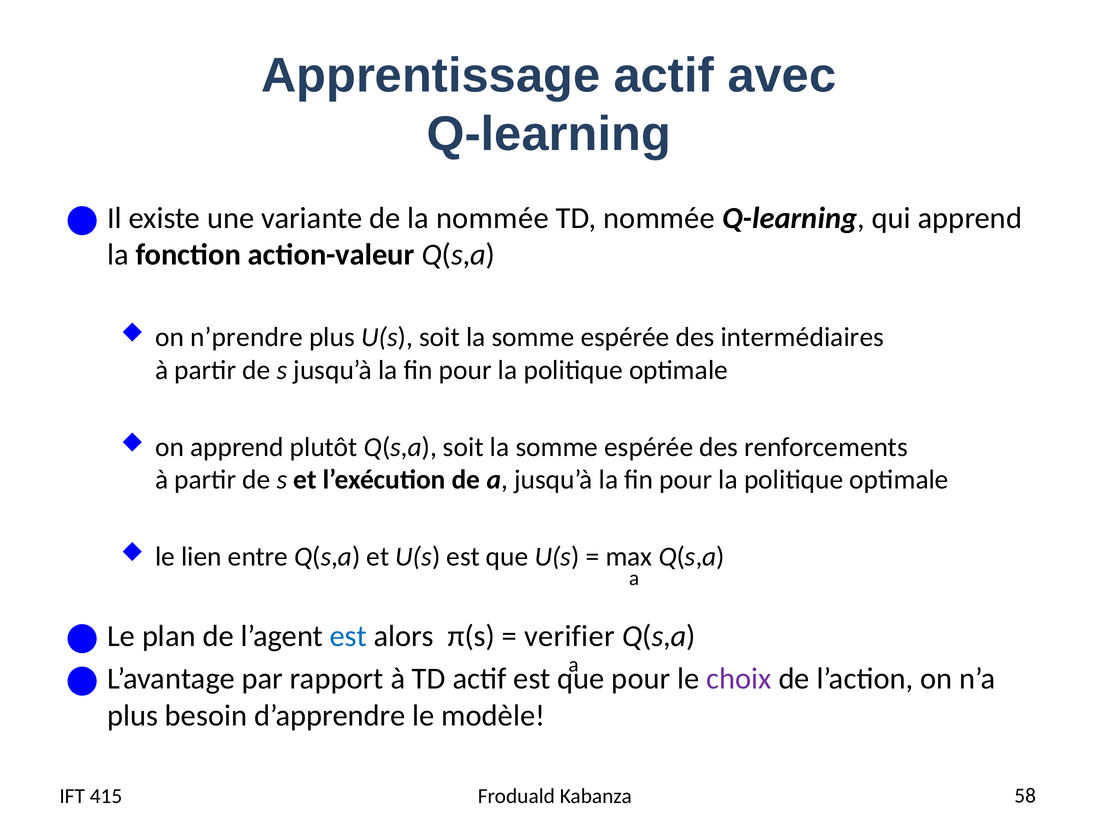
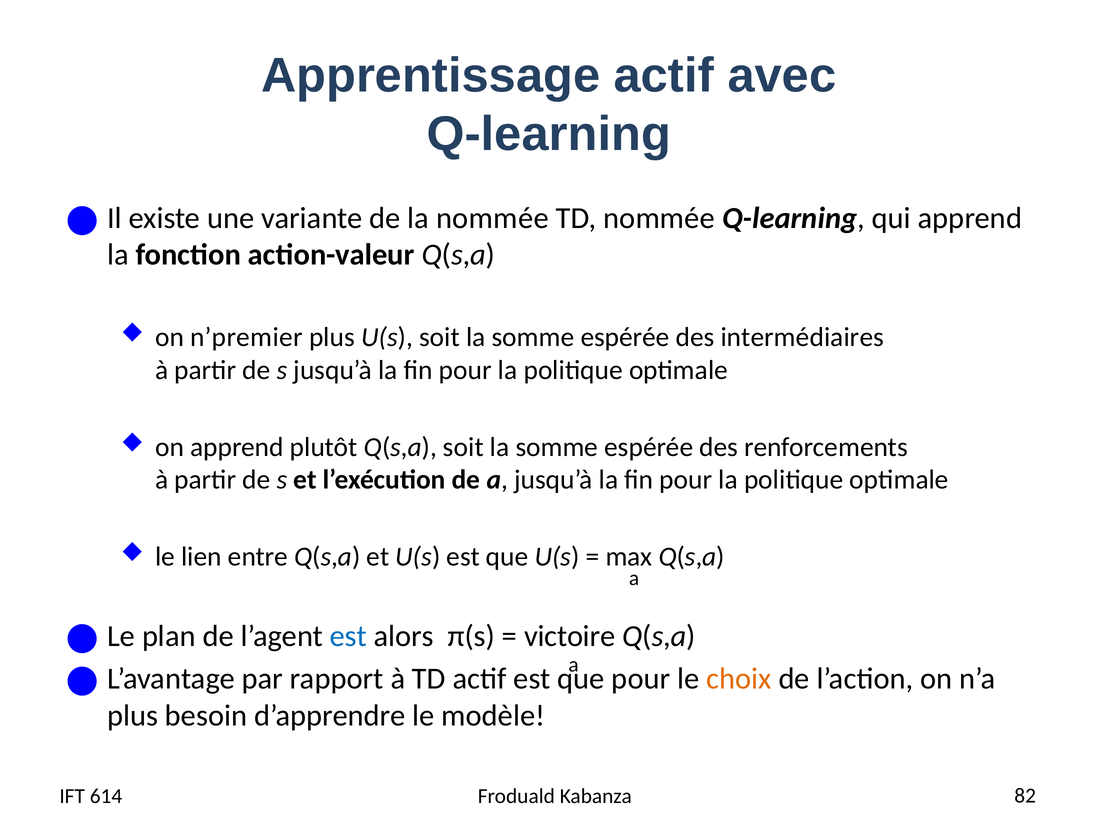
n’prendre: n’prendre -> n’premier
verifier: verifier -> victoire
choix colour: purple -> orange
415: 415 -> 614
58: 58 -> 82
